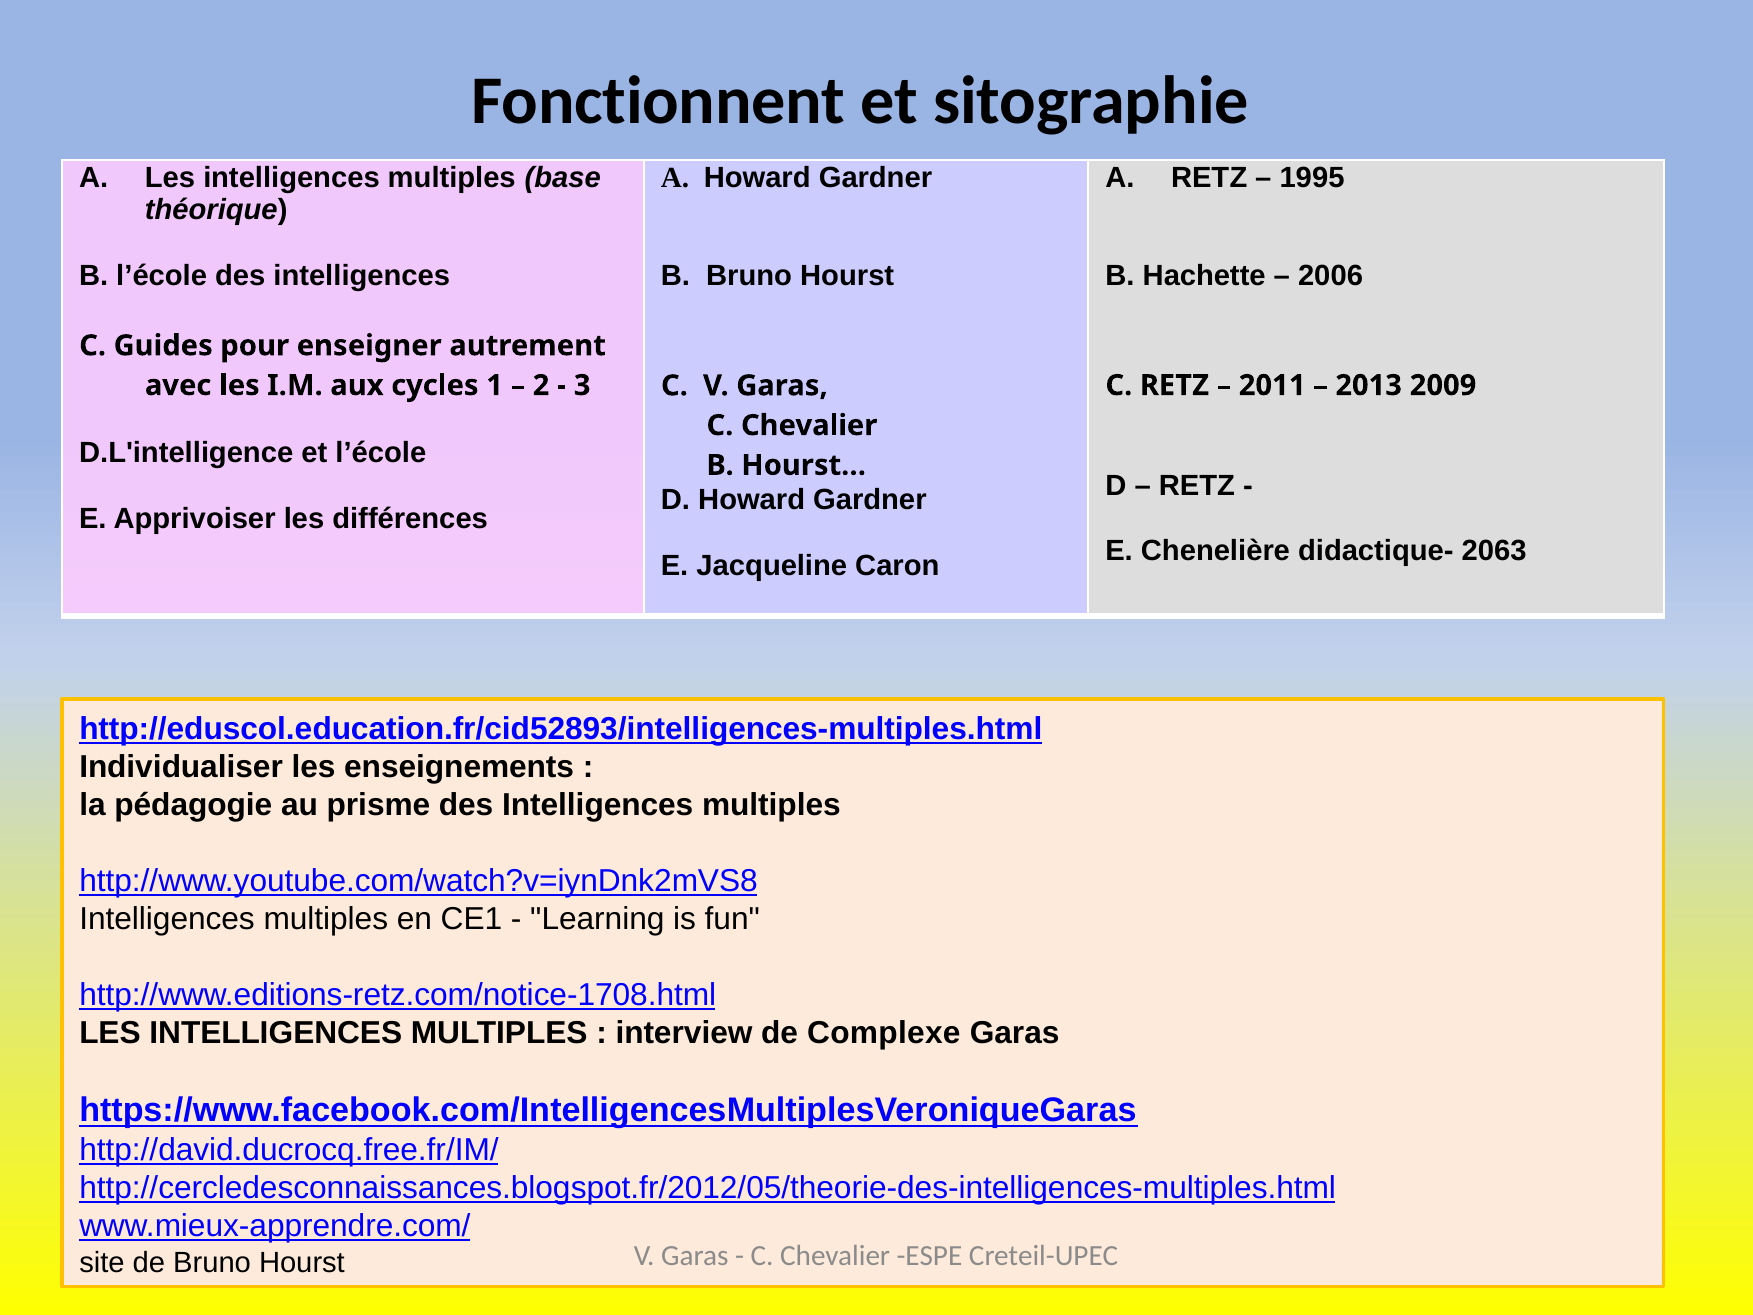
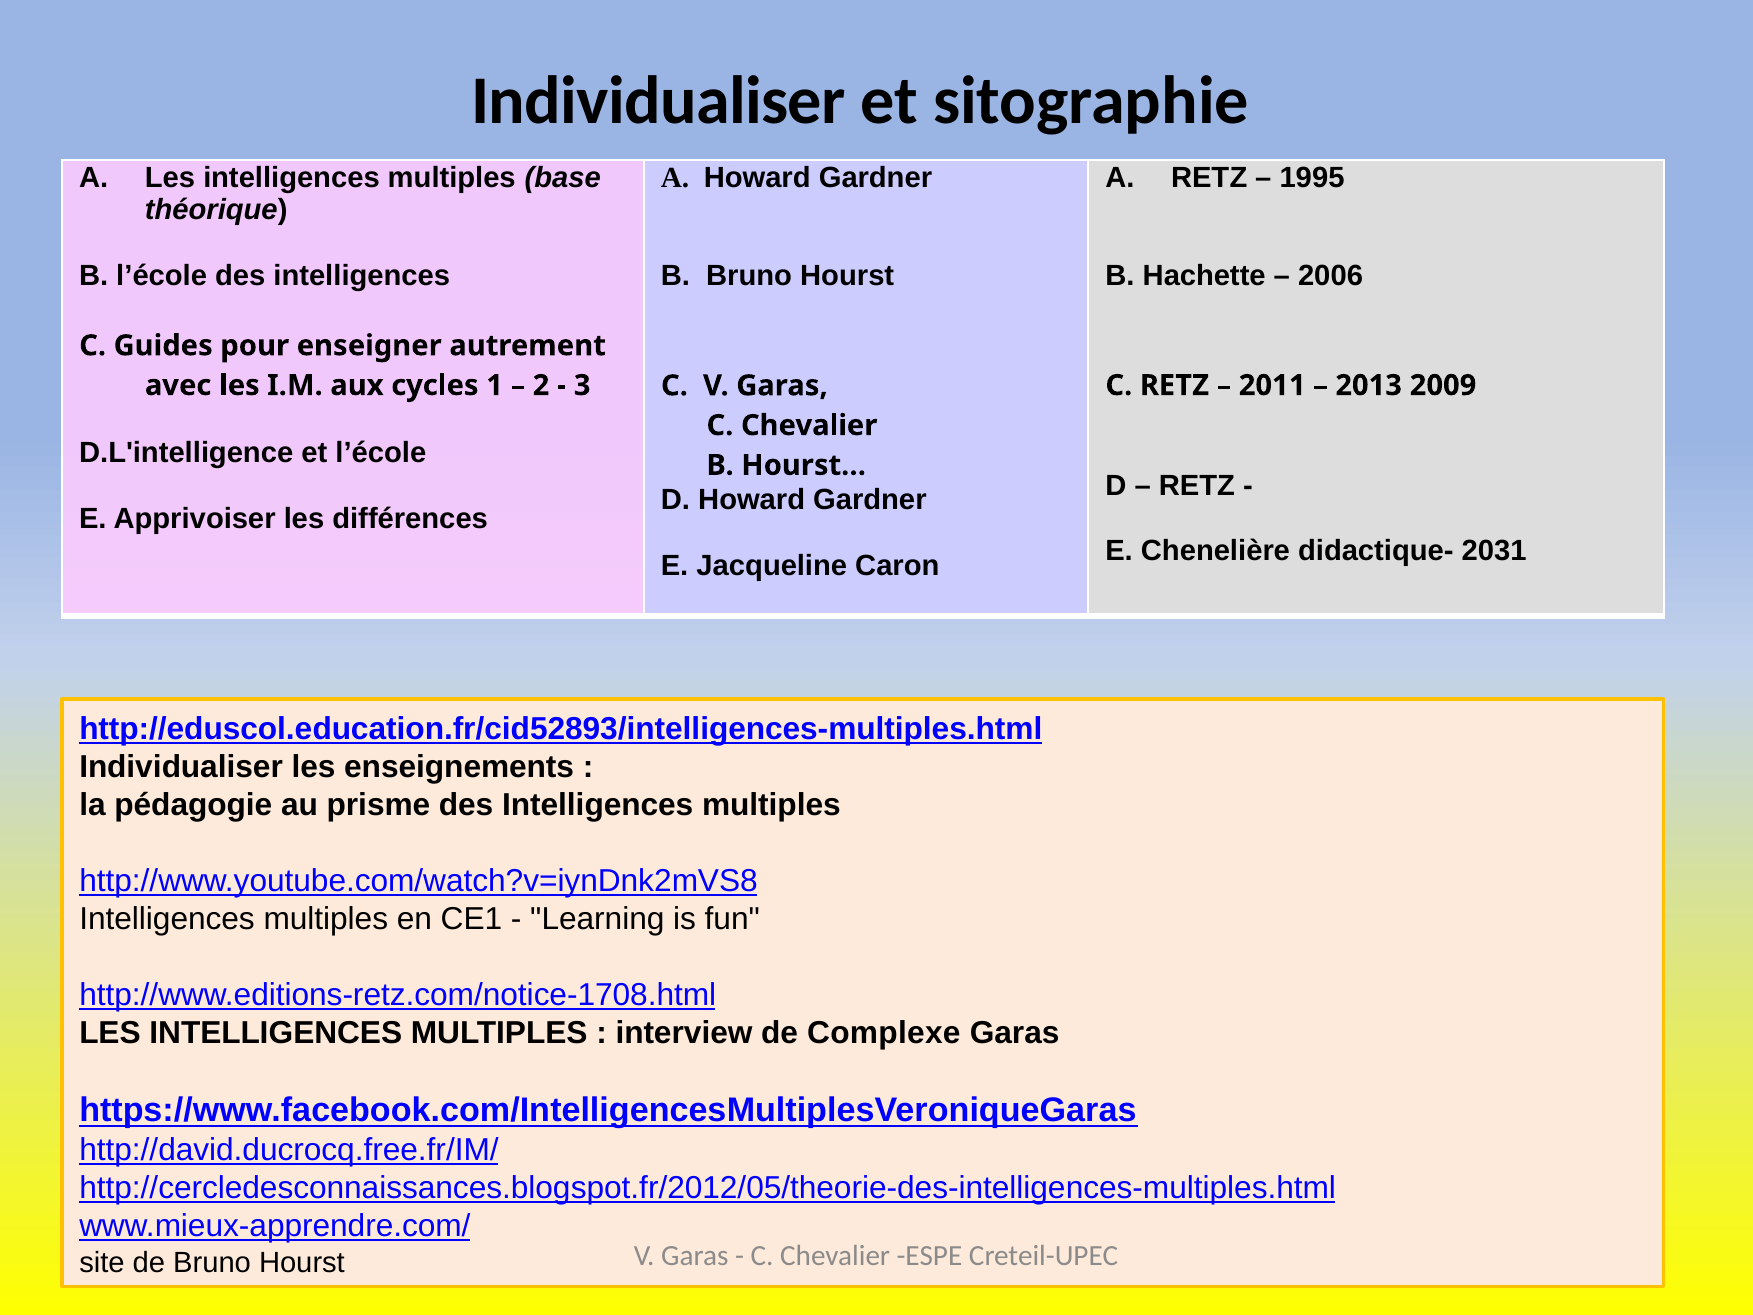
Fonctionnent at (658, 101): Fonctionnent -> Individualiser
2063: 2063 -> 2031
